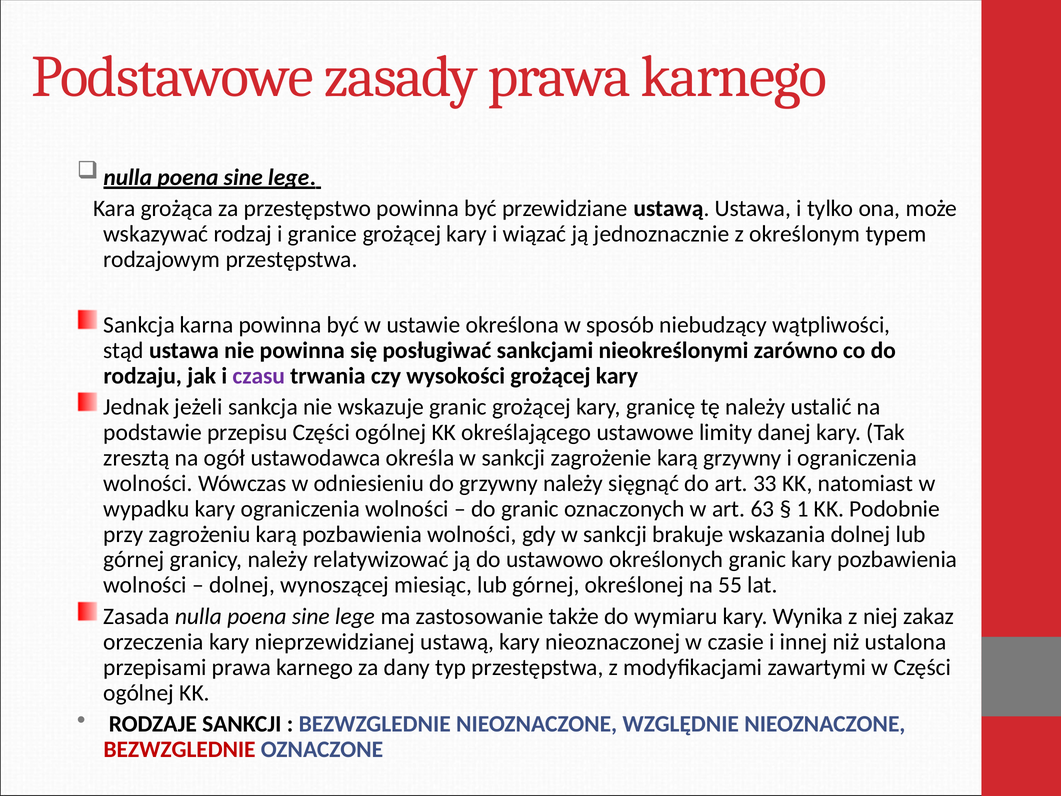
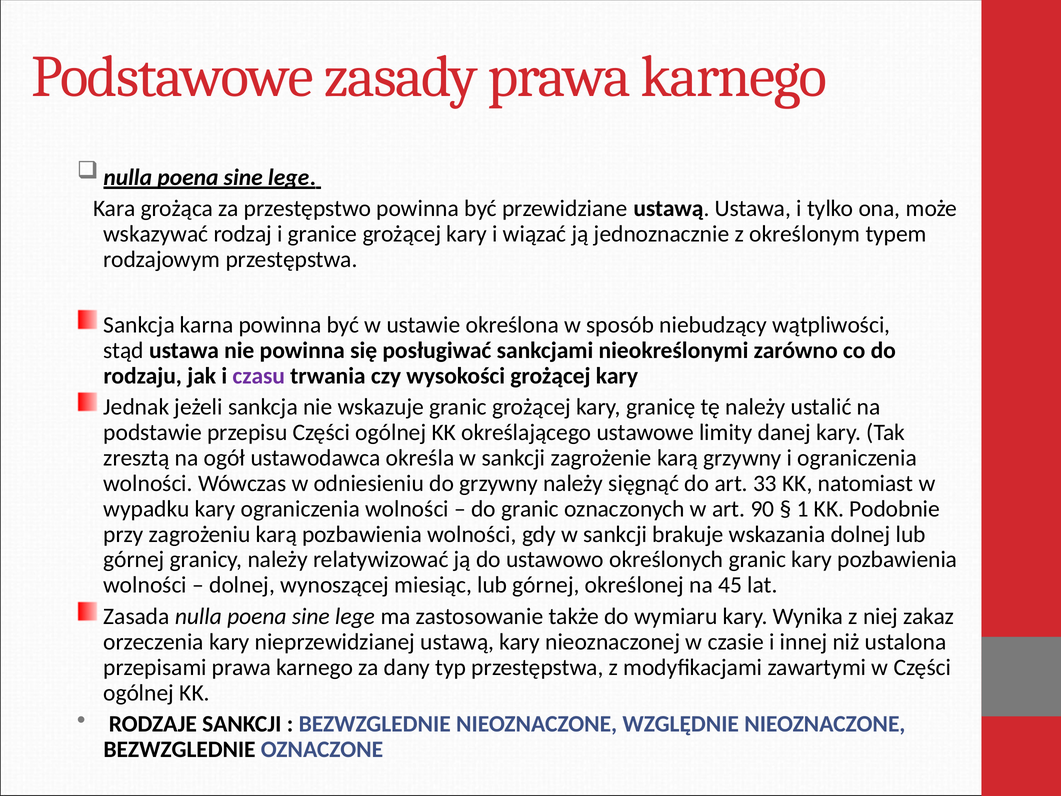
63: 63 -> 90
55: 55 -> 45
BEZWZGLEDNIE at (180, 749) colour: red -> black
